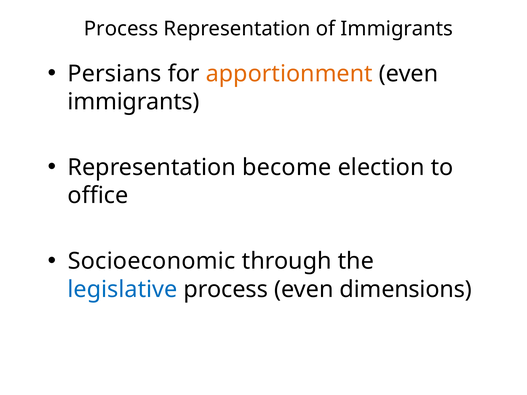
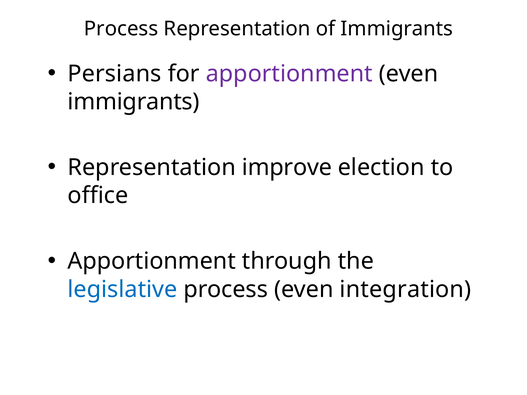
apportionment at (289, 74) colour: orange -> purple
become: become -> improve
Socioeconomic at (152, 261): Socioeconomic -> Apportionment
dimensions: dimensions -> integration
